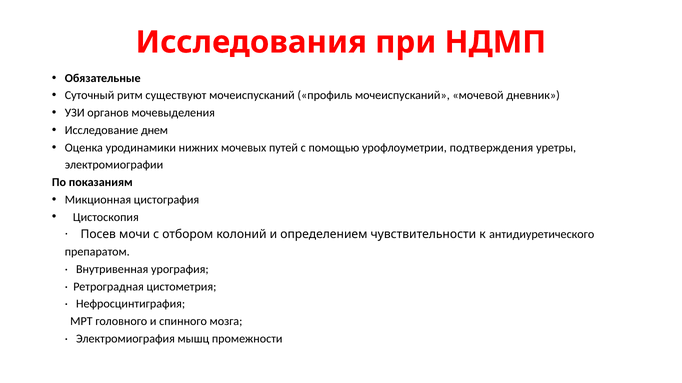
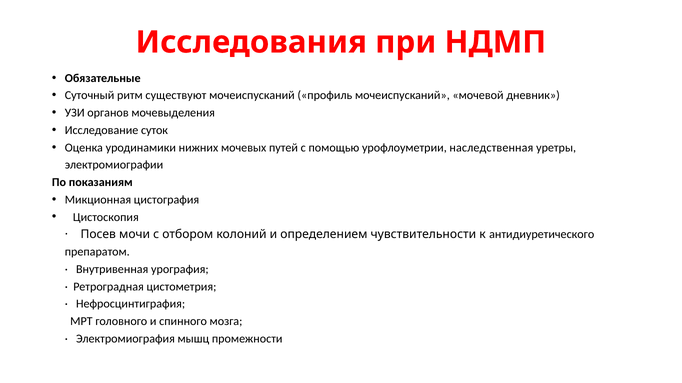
днем: днем -> суток
подтверждения: подтверждения -> наследственная
